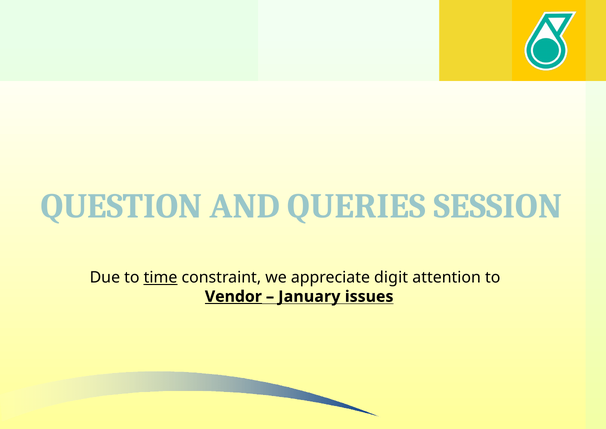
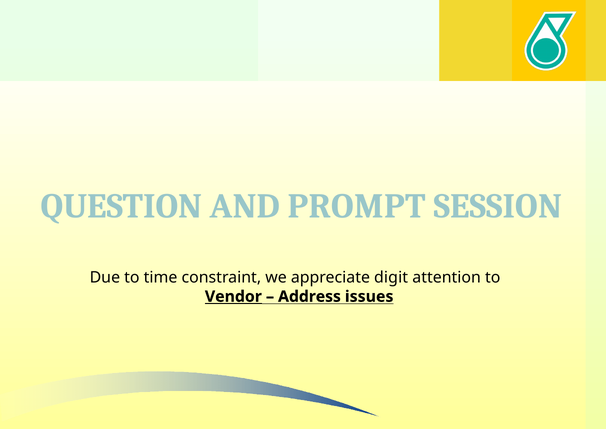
QUERIES: QUERIES -> PROMPT
time underline: present -> none
January: January -> Address
